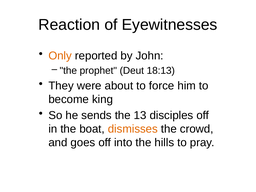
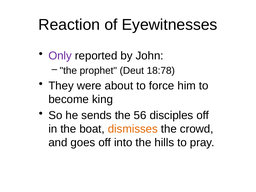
Only colour: orange -> purple
18:13: 18:13 -> 18:78
13: 13 -> 56
